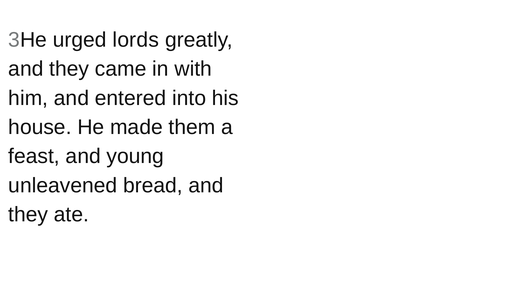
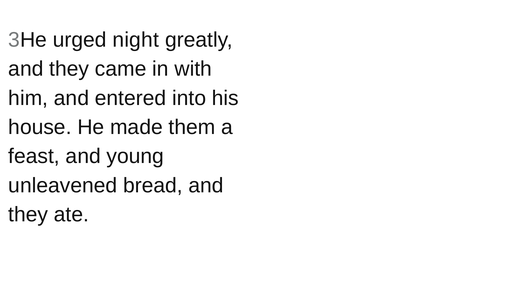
lords: lords -> night
